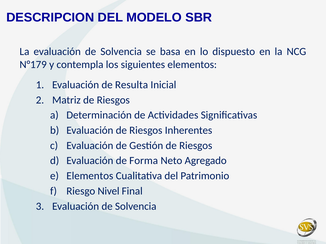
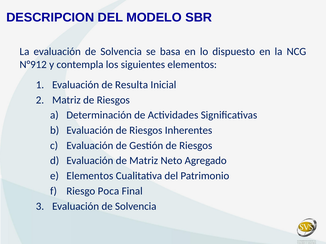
N°179: N°179 -> N°912
de Forma: Forma -> Matriz
Nivel: Nivel -> Poca
